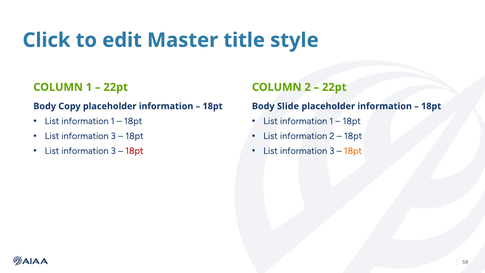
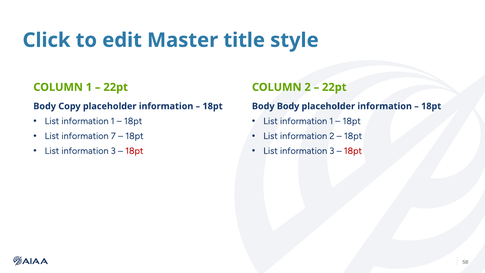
Body Slide: Slide -> Body
3 at (113, 136): 3 -> 7
18pt at (353, 151) colour: orange -> red
